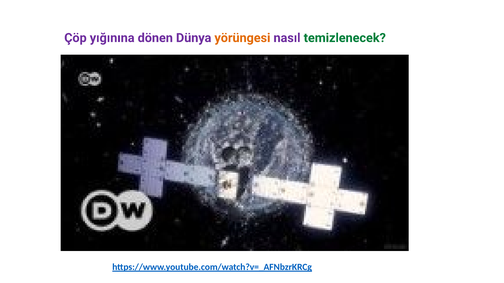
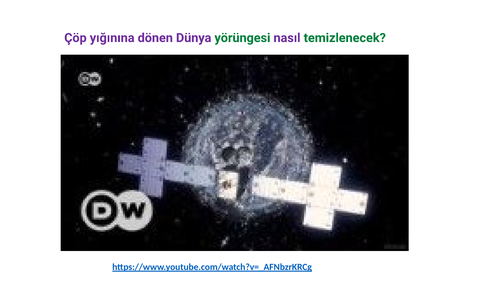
yörüngesi colour: orange -> green
